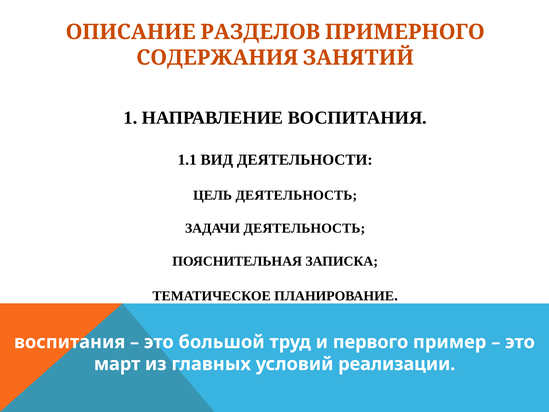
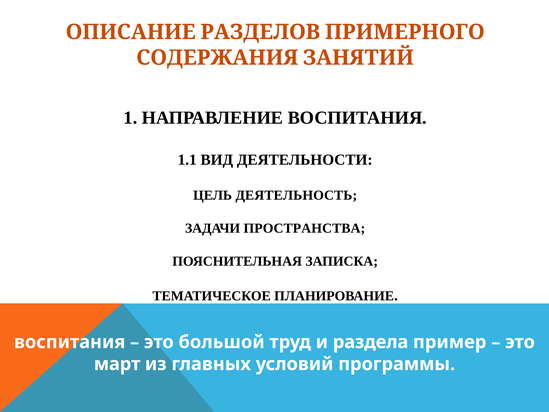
ЗАДАЧИ ДЕЯТЕЛЬНОСТЬ: ДЕЯТЕЛЬНОСТЬ -> ПРОСТРАНСТВА
первого: первого -> раздела
реализации: реализации -> программы
